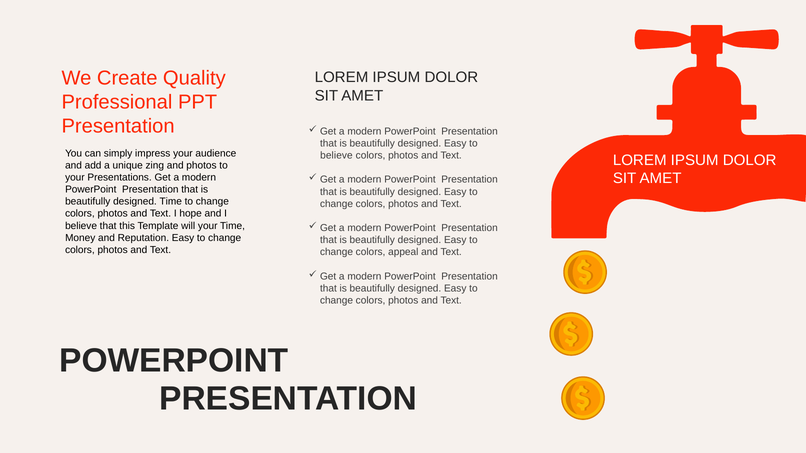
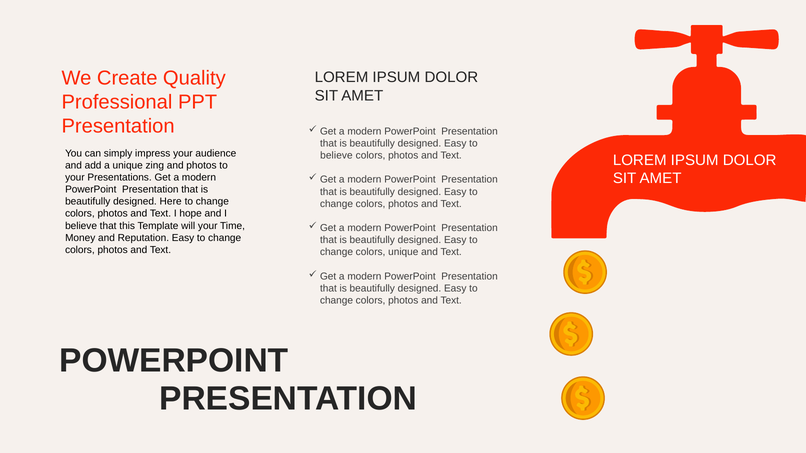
designed Time: Time -> Here
colors appeal: appeal -> unique
